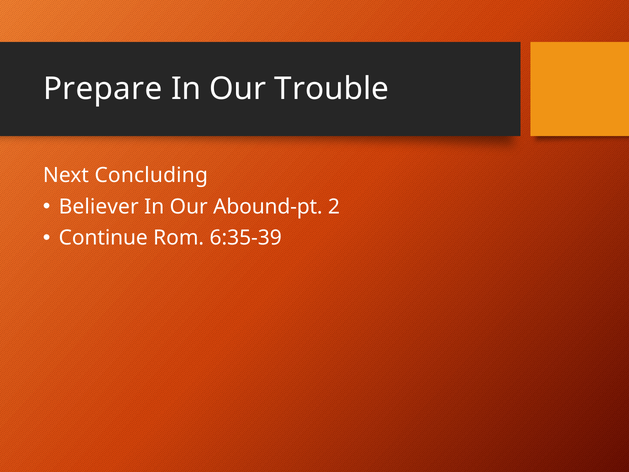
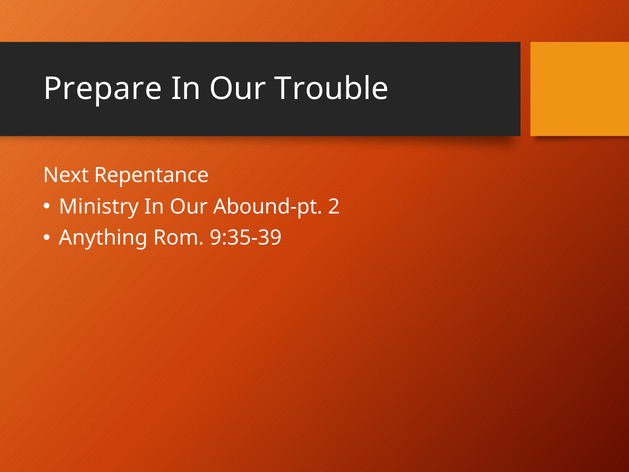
Concluding: Concluding -> Repentance
Believer: Believer -> Ministry
Continue: Continue -> Anything
6:35-39: 6:35-39 -> 9:35-39
